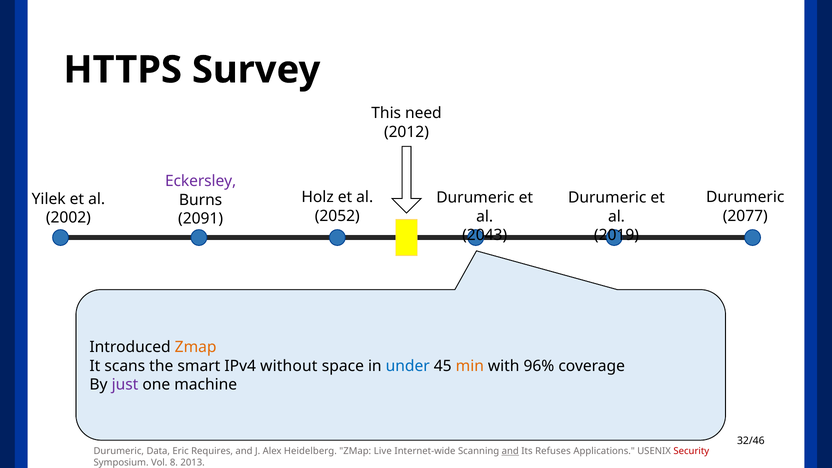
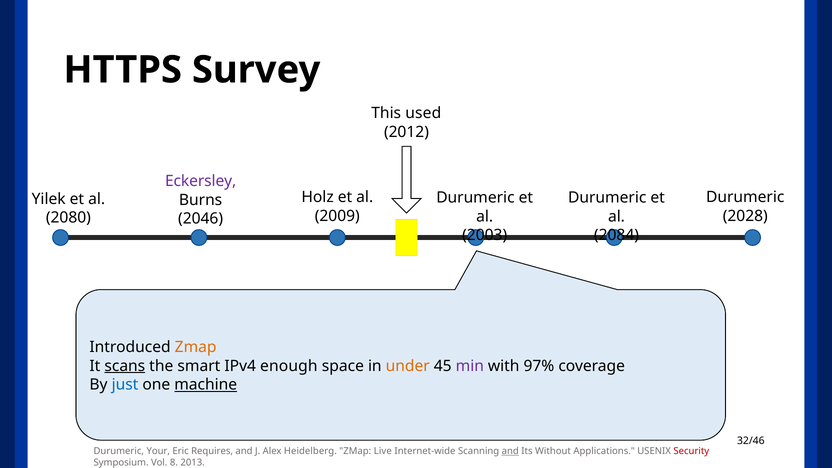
need: need -> used
2052: 2052 -> 2009
2077: 2077 -> 2028
2002: 2002 -> 2080
2091: 2091 -> 2046
2043: 2043 -> 2003
2019: 2019 -> 2084
scans underline: none -> present
without: without -> enough
under colour: blue -> orange
min colour: orange -> purple
96%: 96% -> 97%
just colour: purple -> blue
machine underline: none -> present
Data: Data -> Your
Refuses: Refuses -> Without
